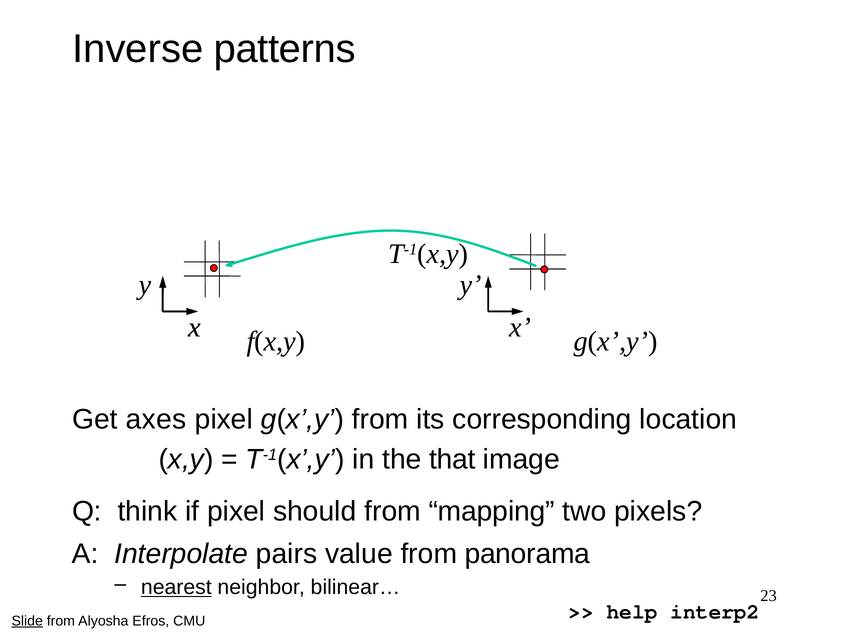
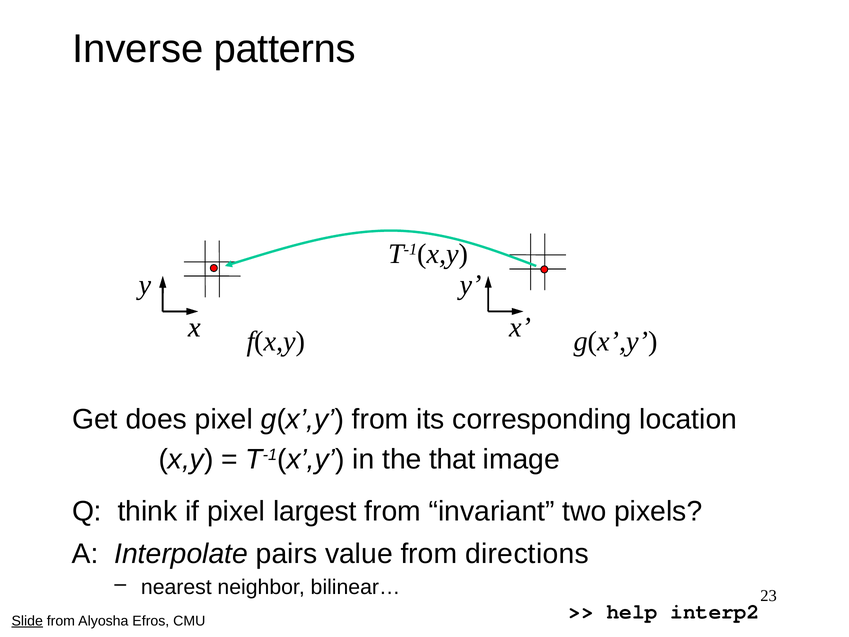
axes: axes -> does
should: should -> largest
mapping: mapping -> invariant
panorama: panorama -> directions
nearest underline: present -> none
